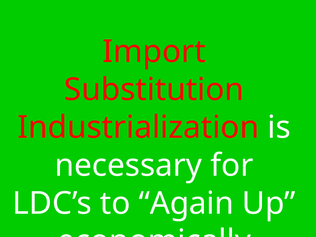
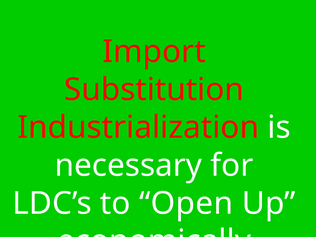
Again: Again -> Open
